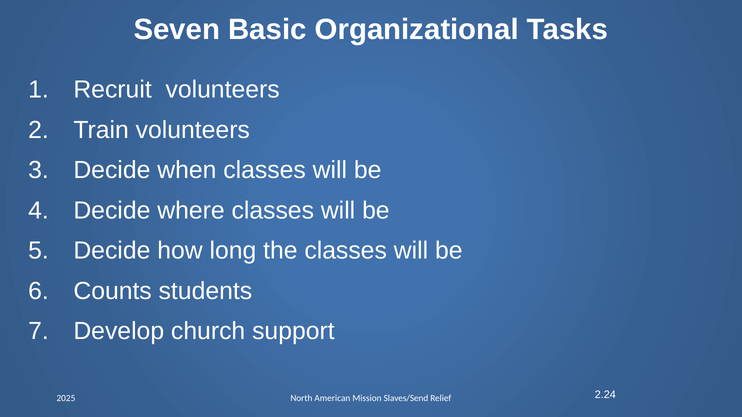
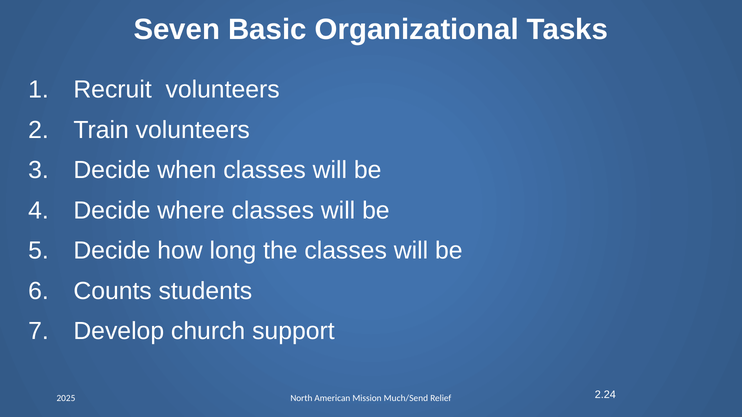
Slaves/Send: Slaves/Send -> Much/Send
